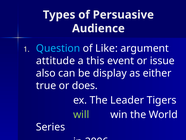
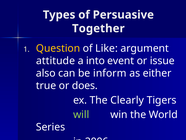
Audience: Audience -> Together
Question colour: light blue -> yellow
this: this -> into
display: display -> inform
Leader: Leader -> Clearly
